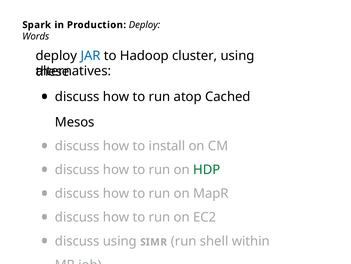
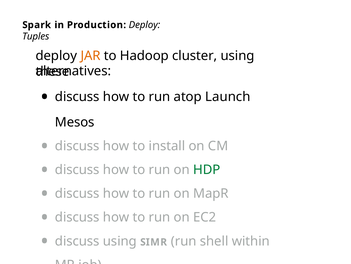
Words: Words -> Tuples
JAR at (91, 56) colour: blue -> orange
Cached: Cached -> Launch
